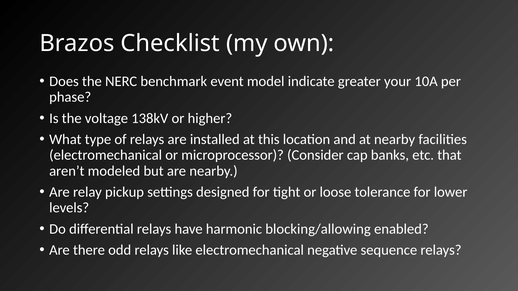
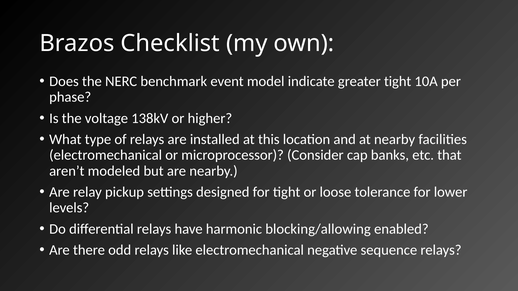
greater your: your -> tight
